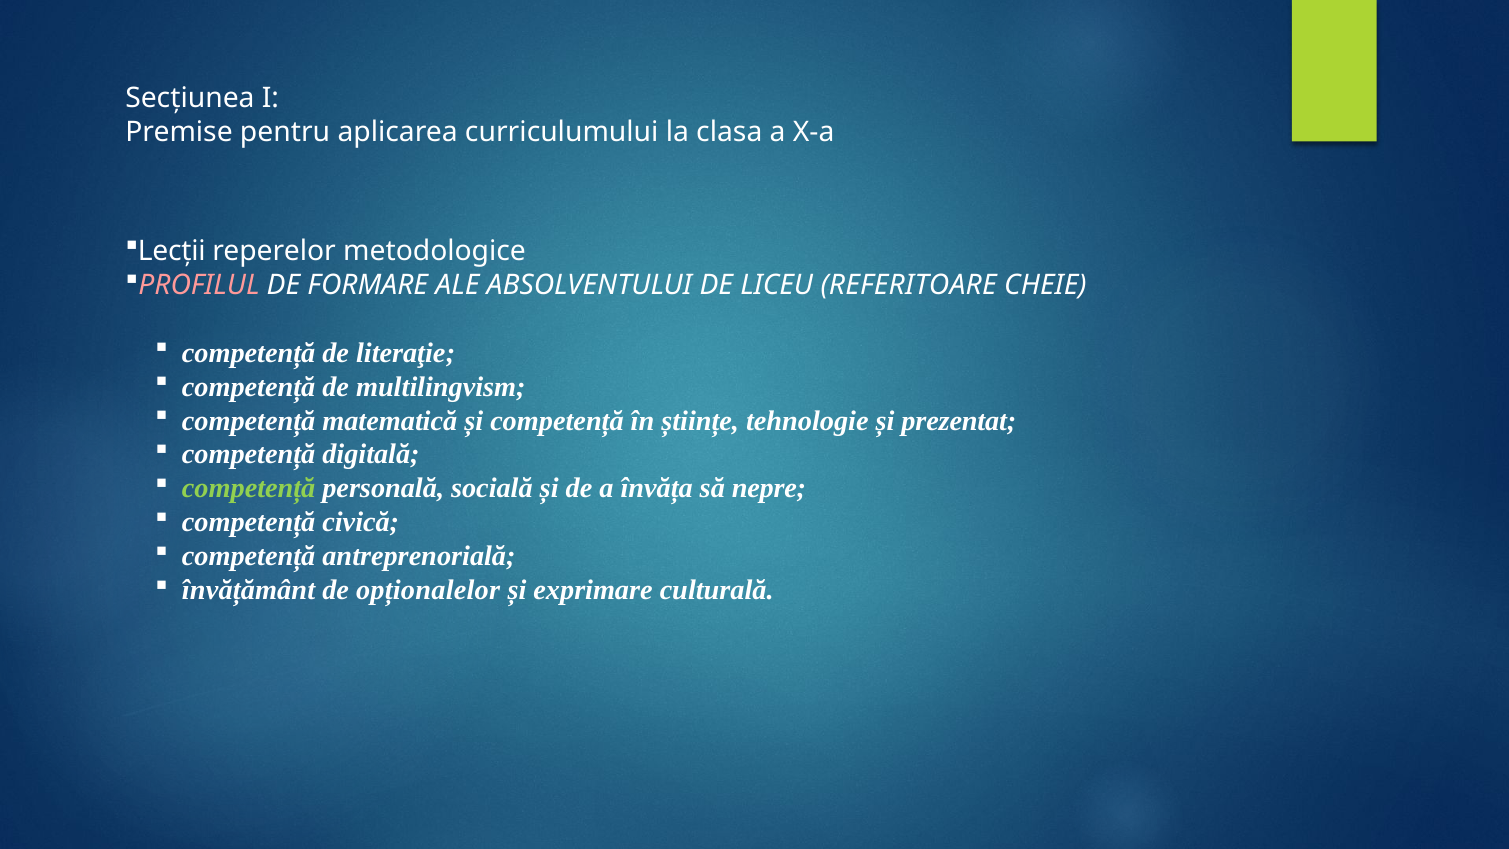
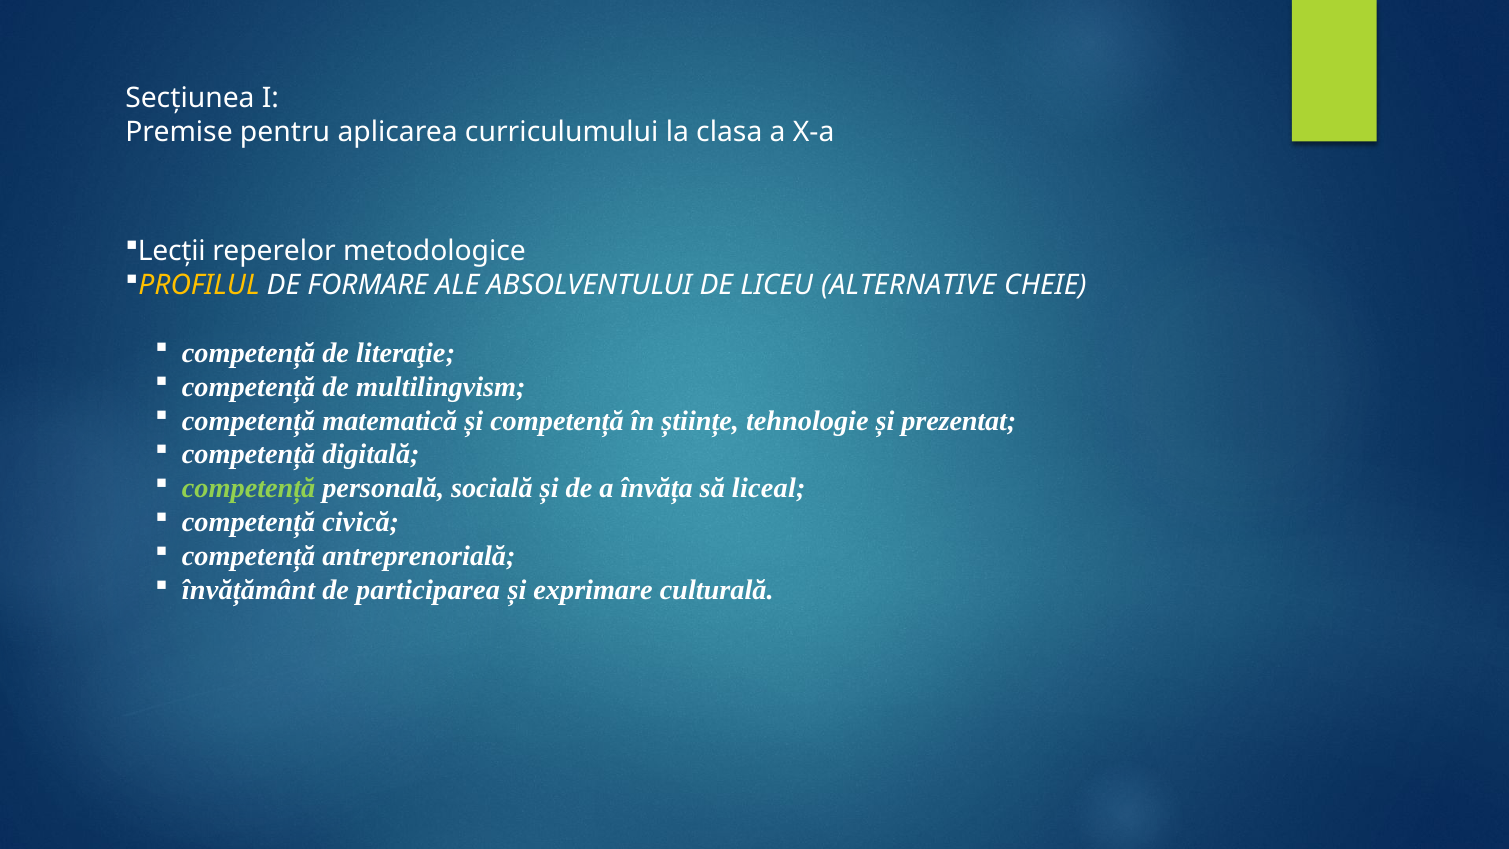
PROFILUL colour: pink -> yellow
REFERITOARE: REFERITOARE -> ALTERNATIVE
nepre: nepre -> liceal
opționalelor: opționalelor -> participarea
